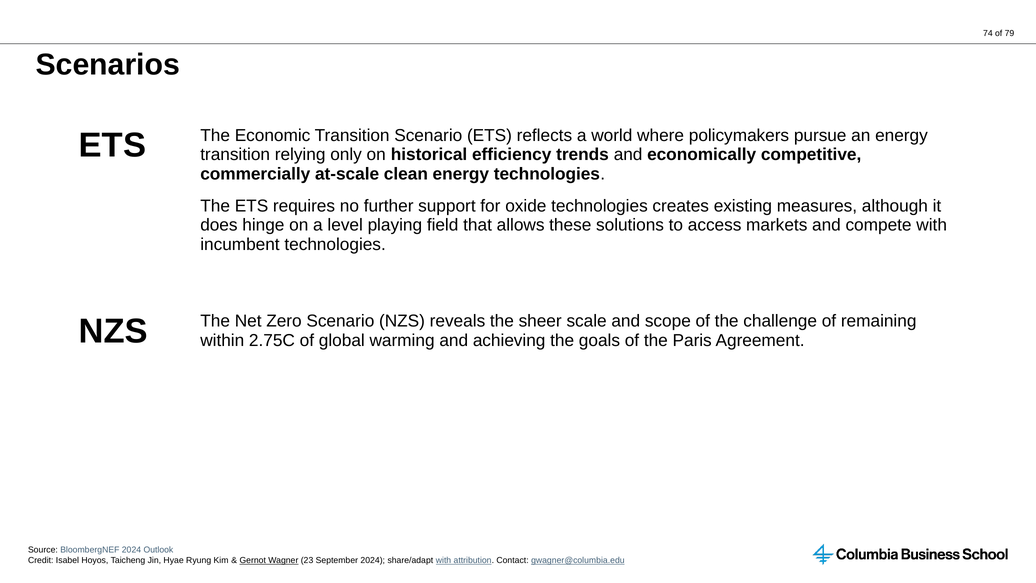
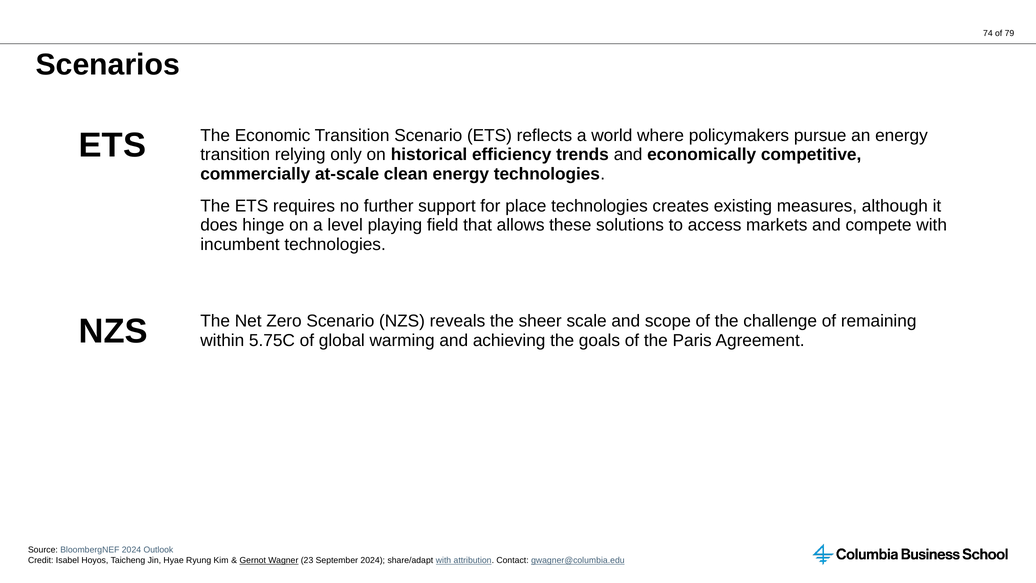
oxide: oxide -> place
2.75C: 2.75C -> 5.75C
